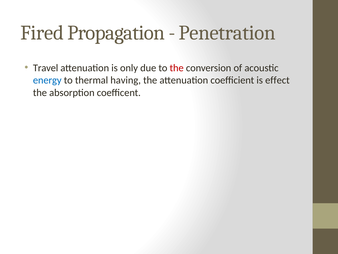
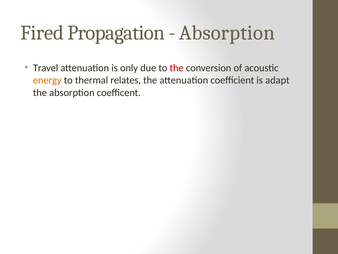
Penetration at (227, 33): Penetration -> Absorption
energy colour: blue -> orange
having: having -> relates
effect: effect -> adapt
